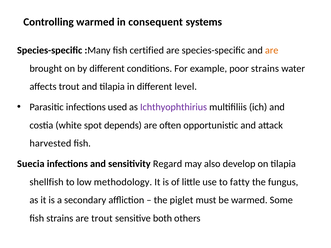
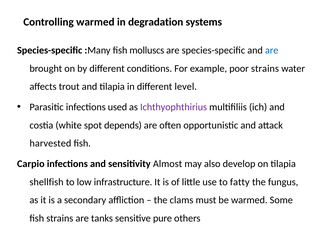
consequent: consequent -> degradation
certified: certified -> molluscs
are at (272, 50) colour: orange -> blue
Suecia: Suecia -> Carpio
Regard: Regard -> Almost
methodology: methodology -> infrastructure
piglet: piglet -> clams
are trout: trout -> tanks
both: both -> pure
